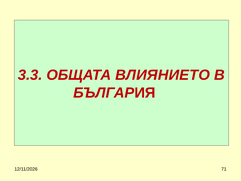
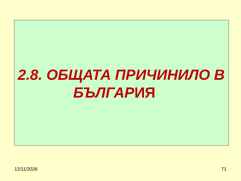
3.3: 3.3 -> 2.8
ВЛИЯНИЕТО: ВЛИЯНИЕТО -> ПРИЧИНИЛО
